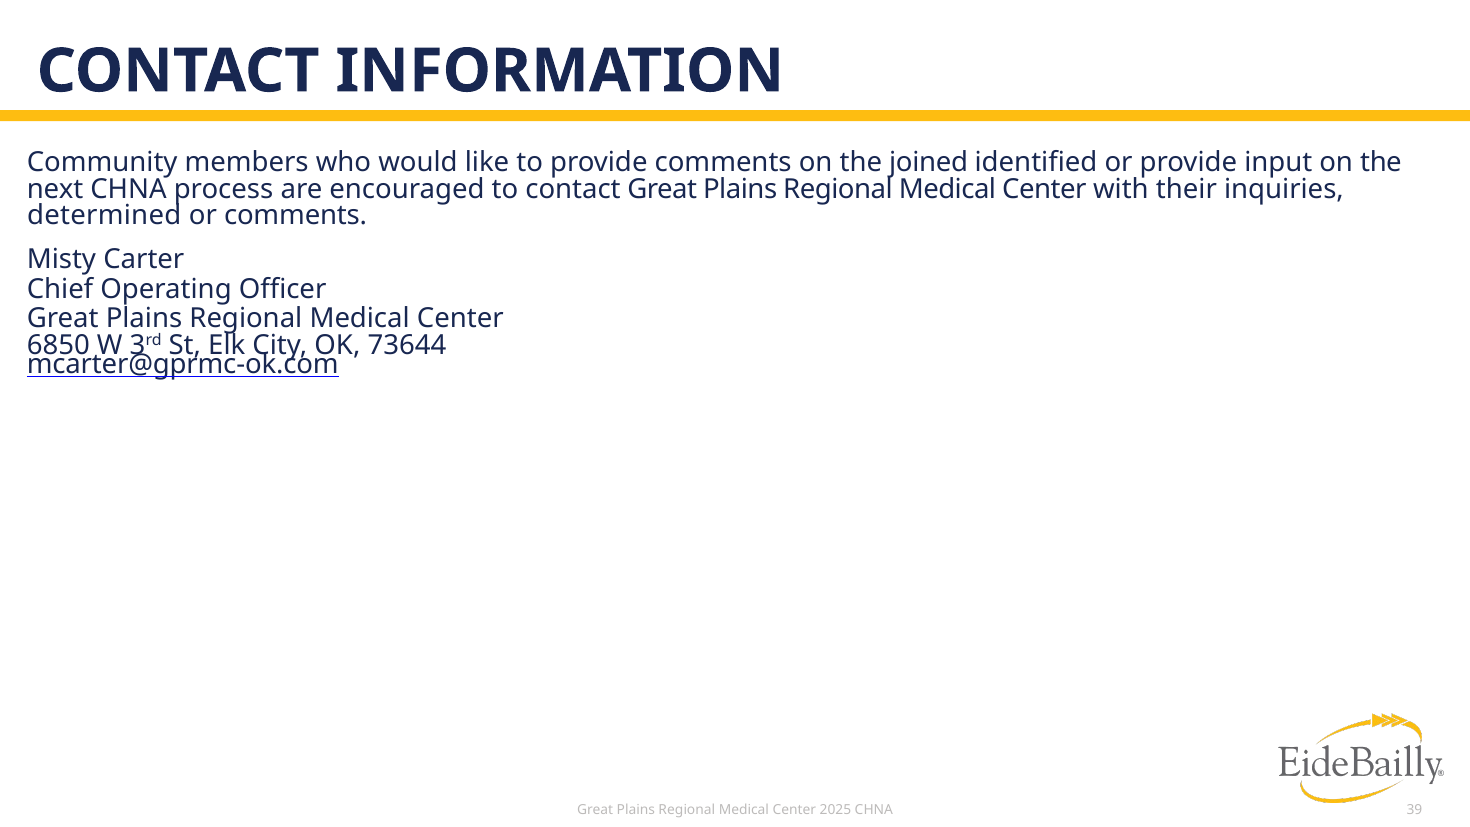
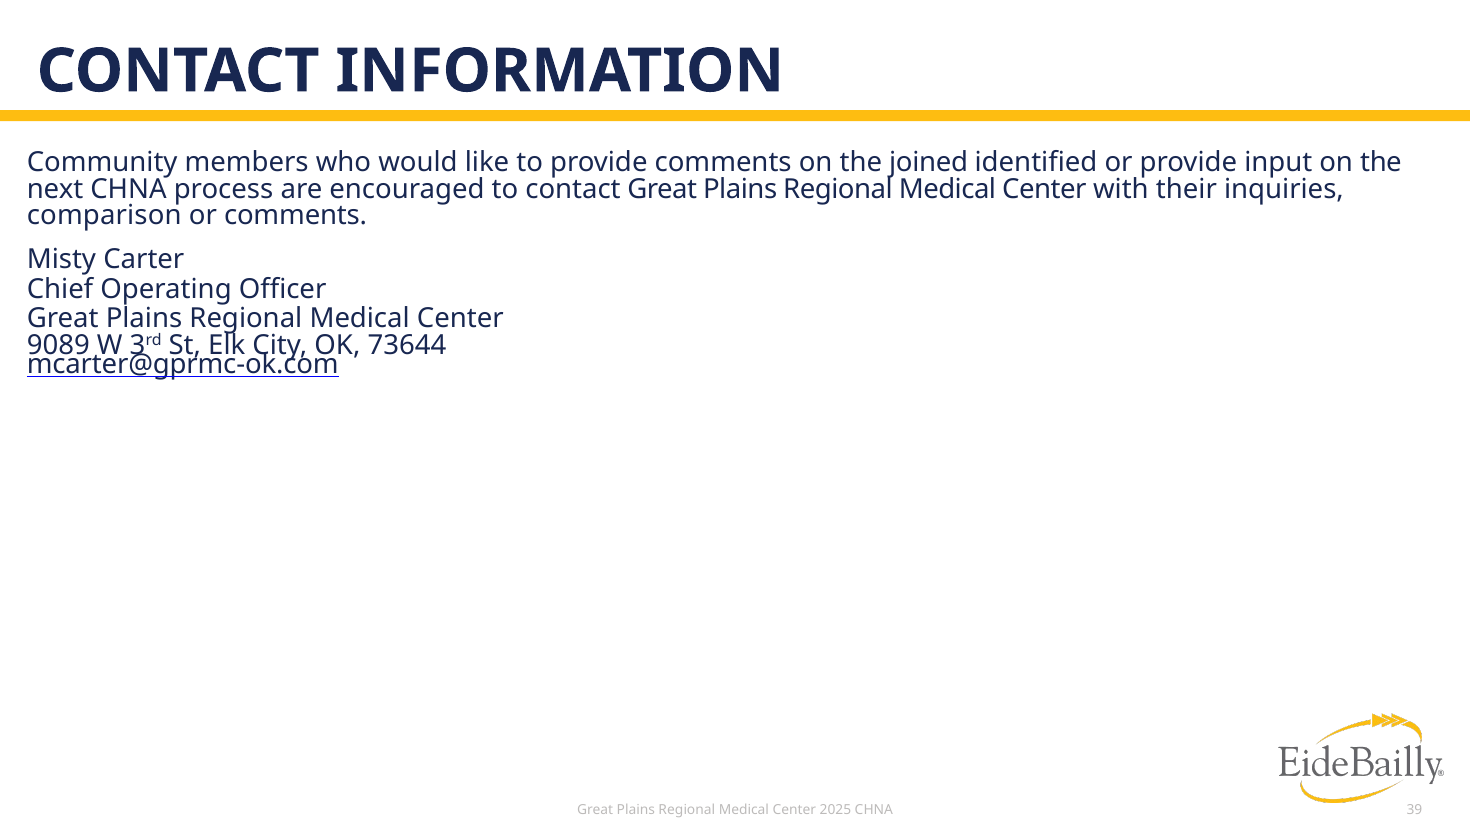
determined: determined -> comparison
6850: 6850 -> 9089
